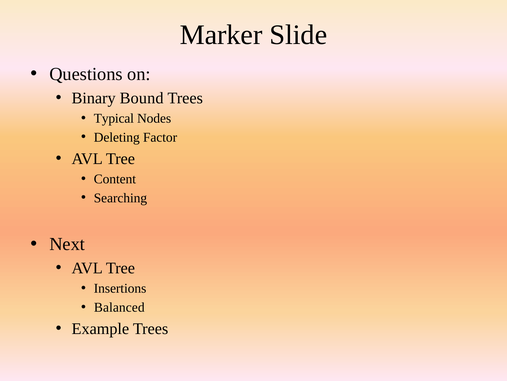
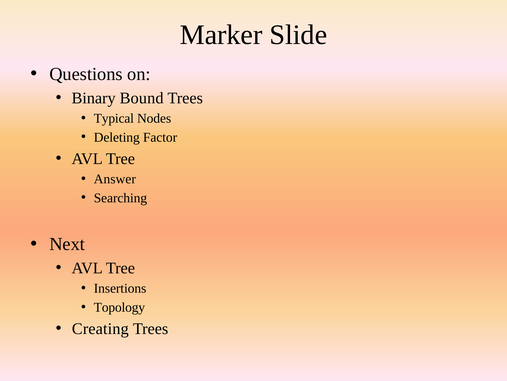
Content: Content -> Answer
Balanced: Balanced -> Topology
Example: Example -> Creating
